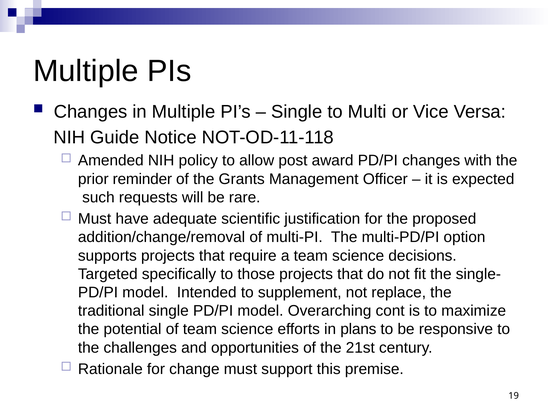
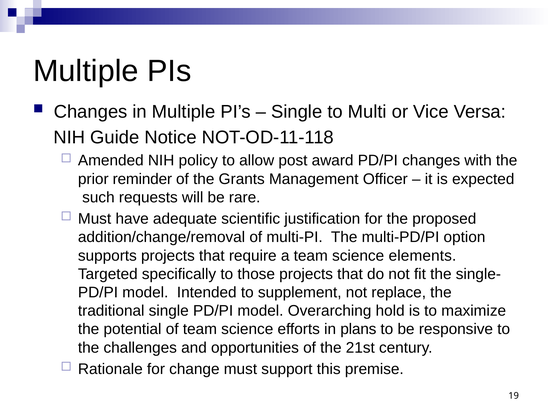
decisions: decisions -> elements
cont: cont -> hold
